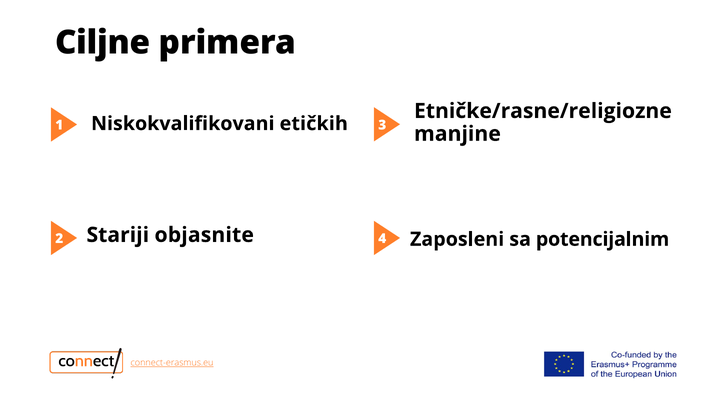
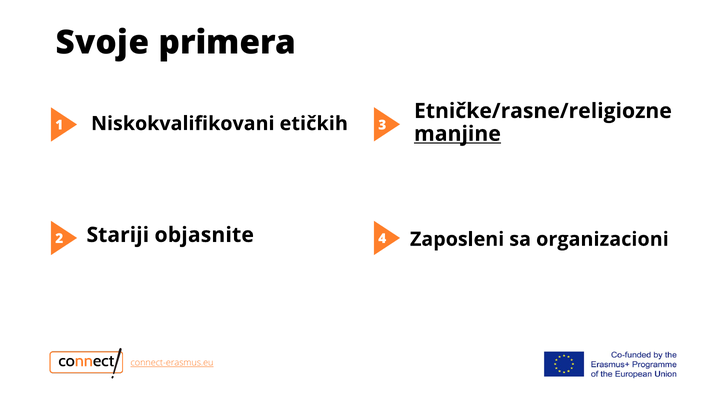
Ciljne: Ciljne -> Svoje
manjine underline: none -> present
potencijalnim: potencijalnim -> organizacioni
